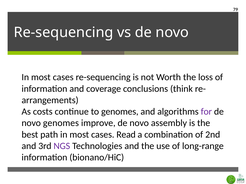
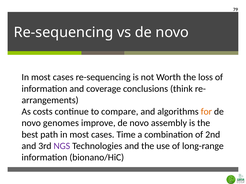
to genomes: genomes -> compare
for colour: purple -> orange
Read: Read -> Time
